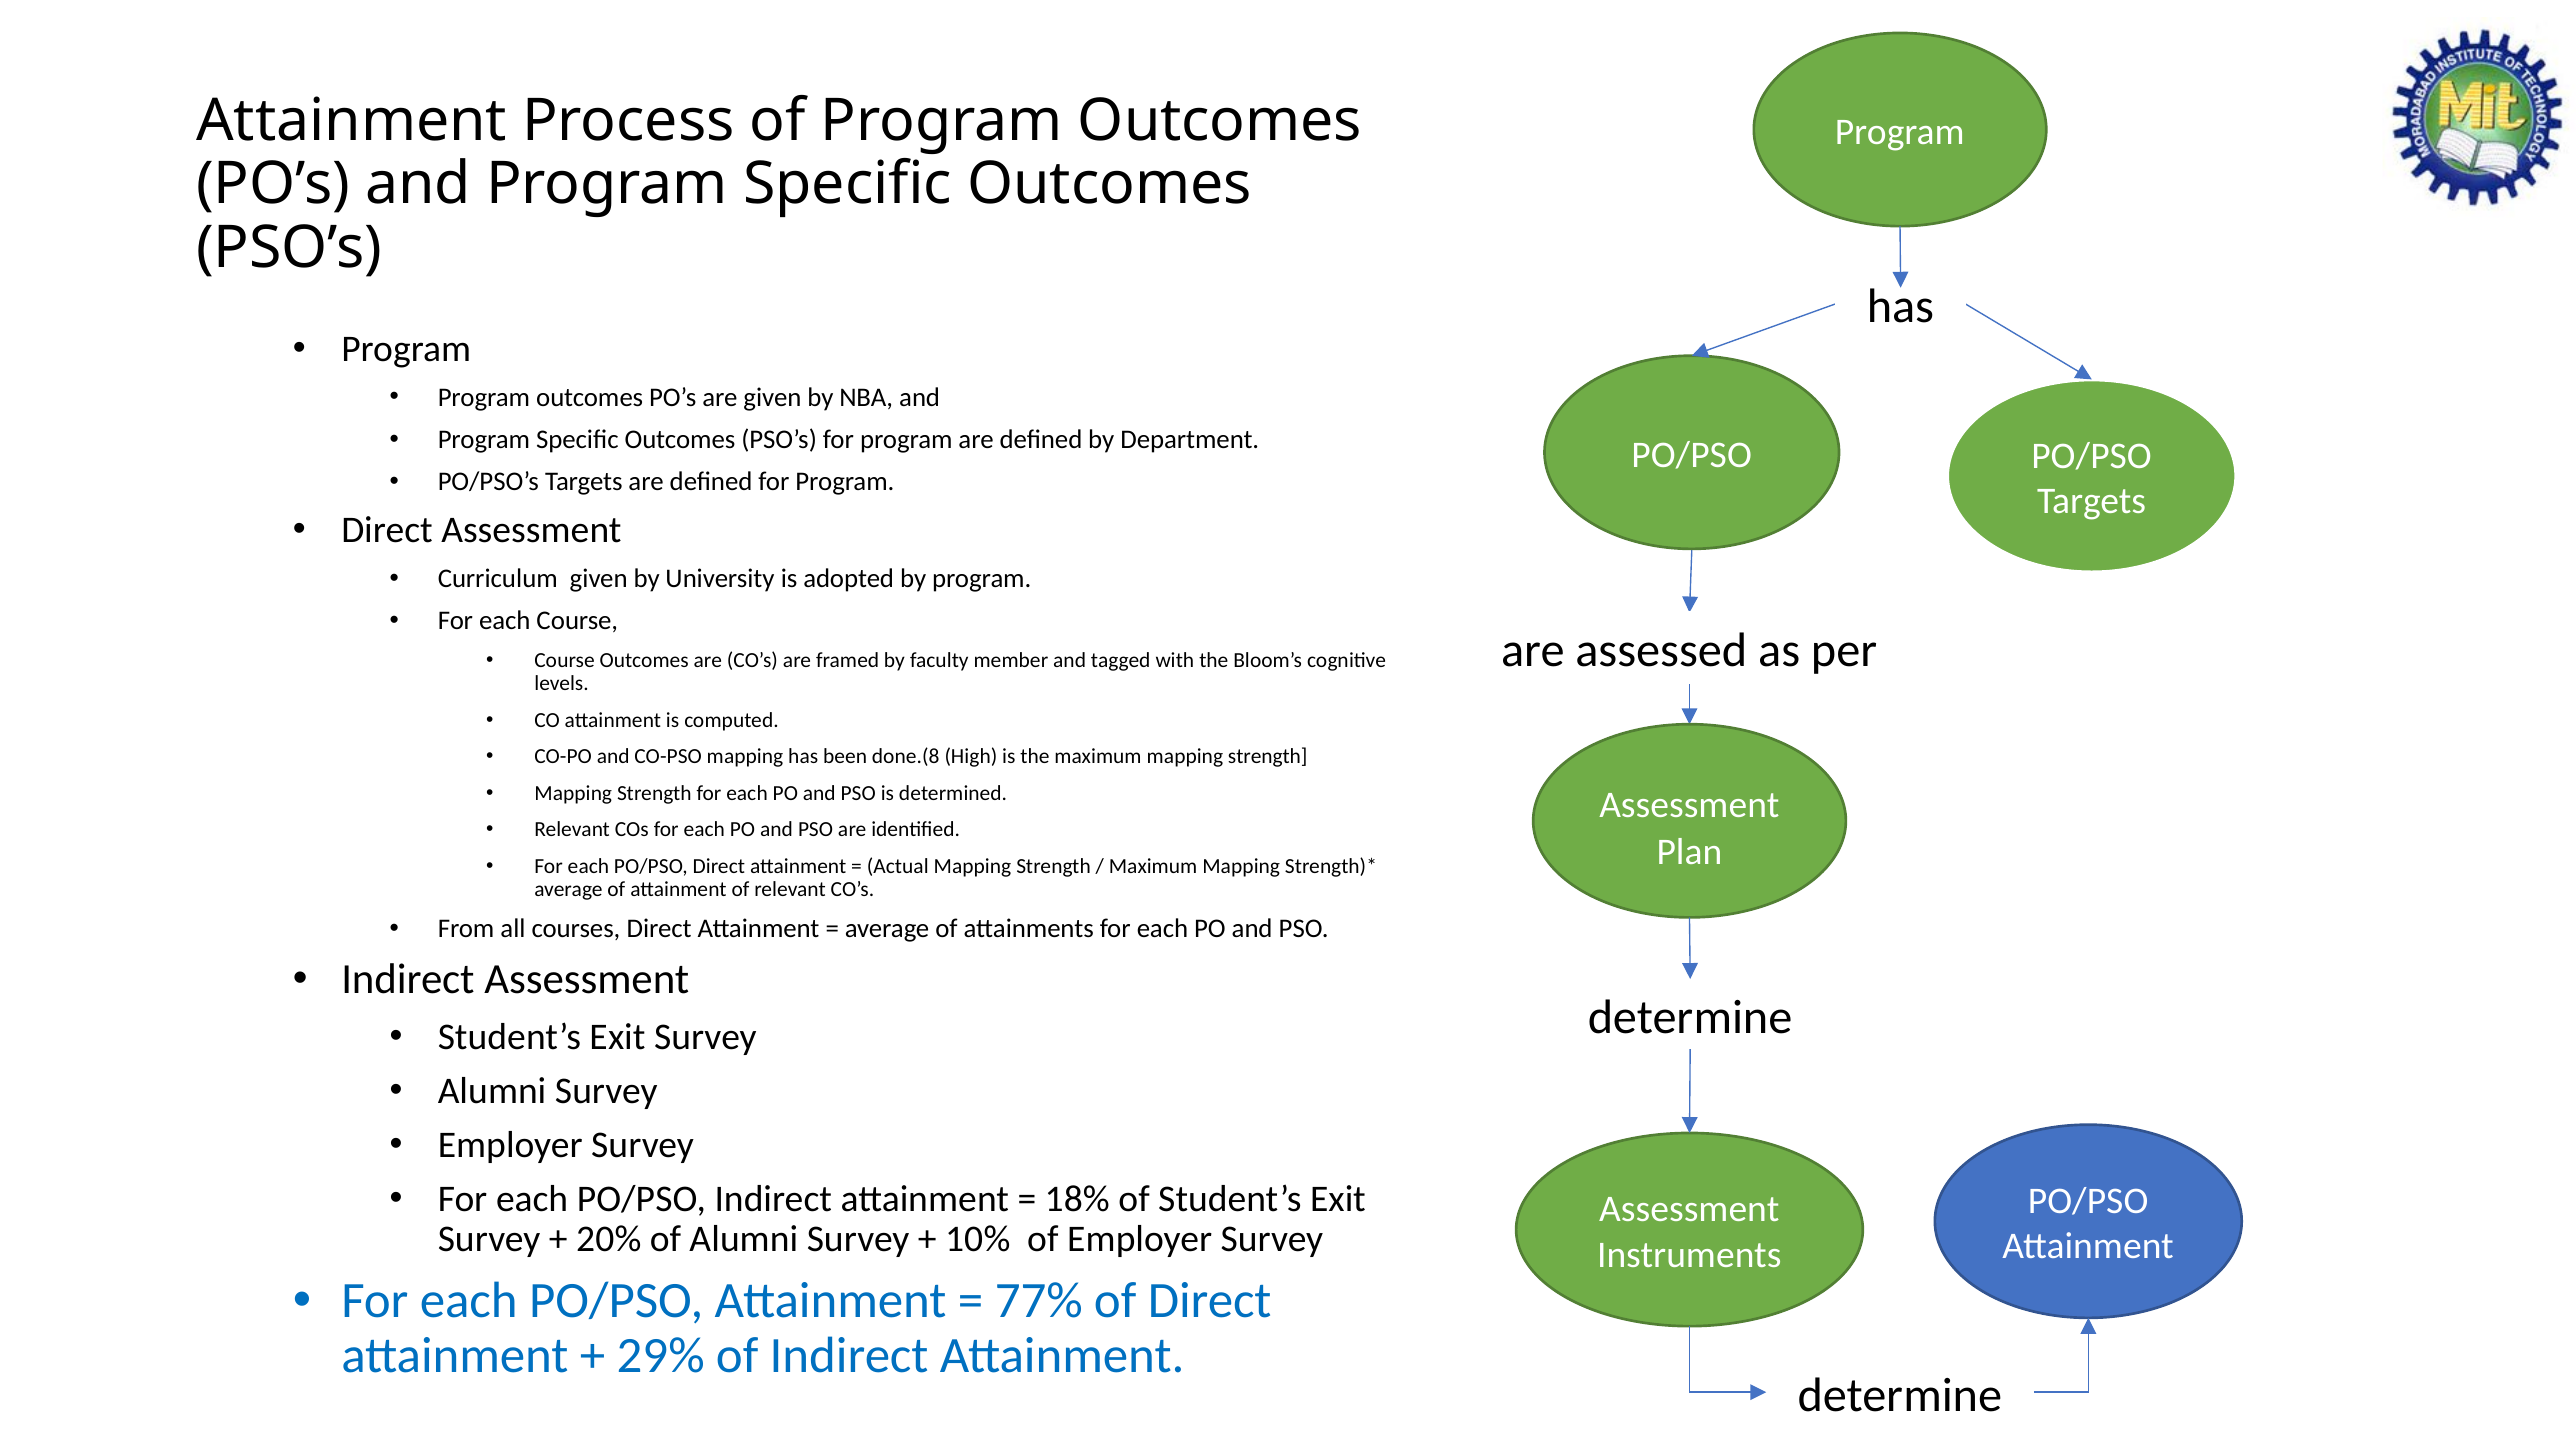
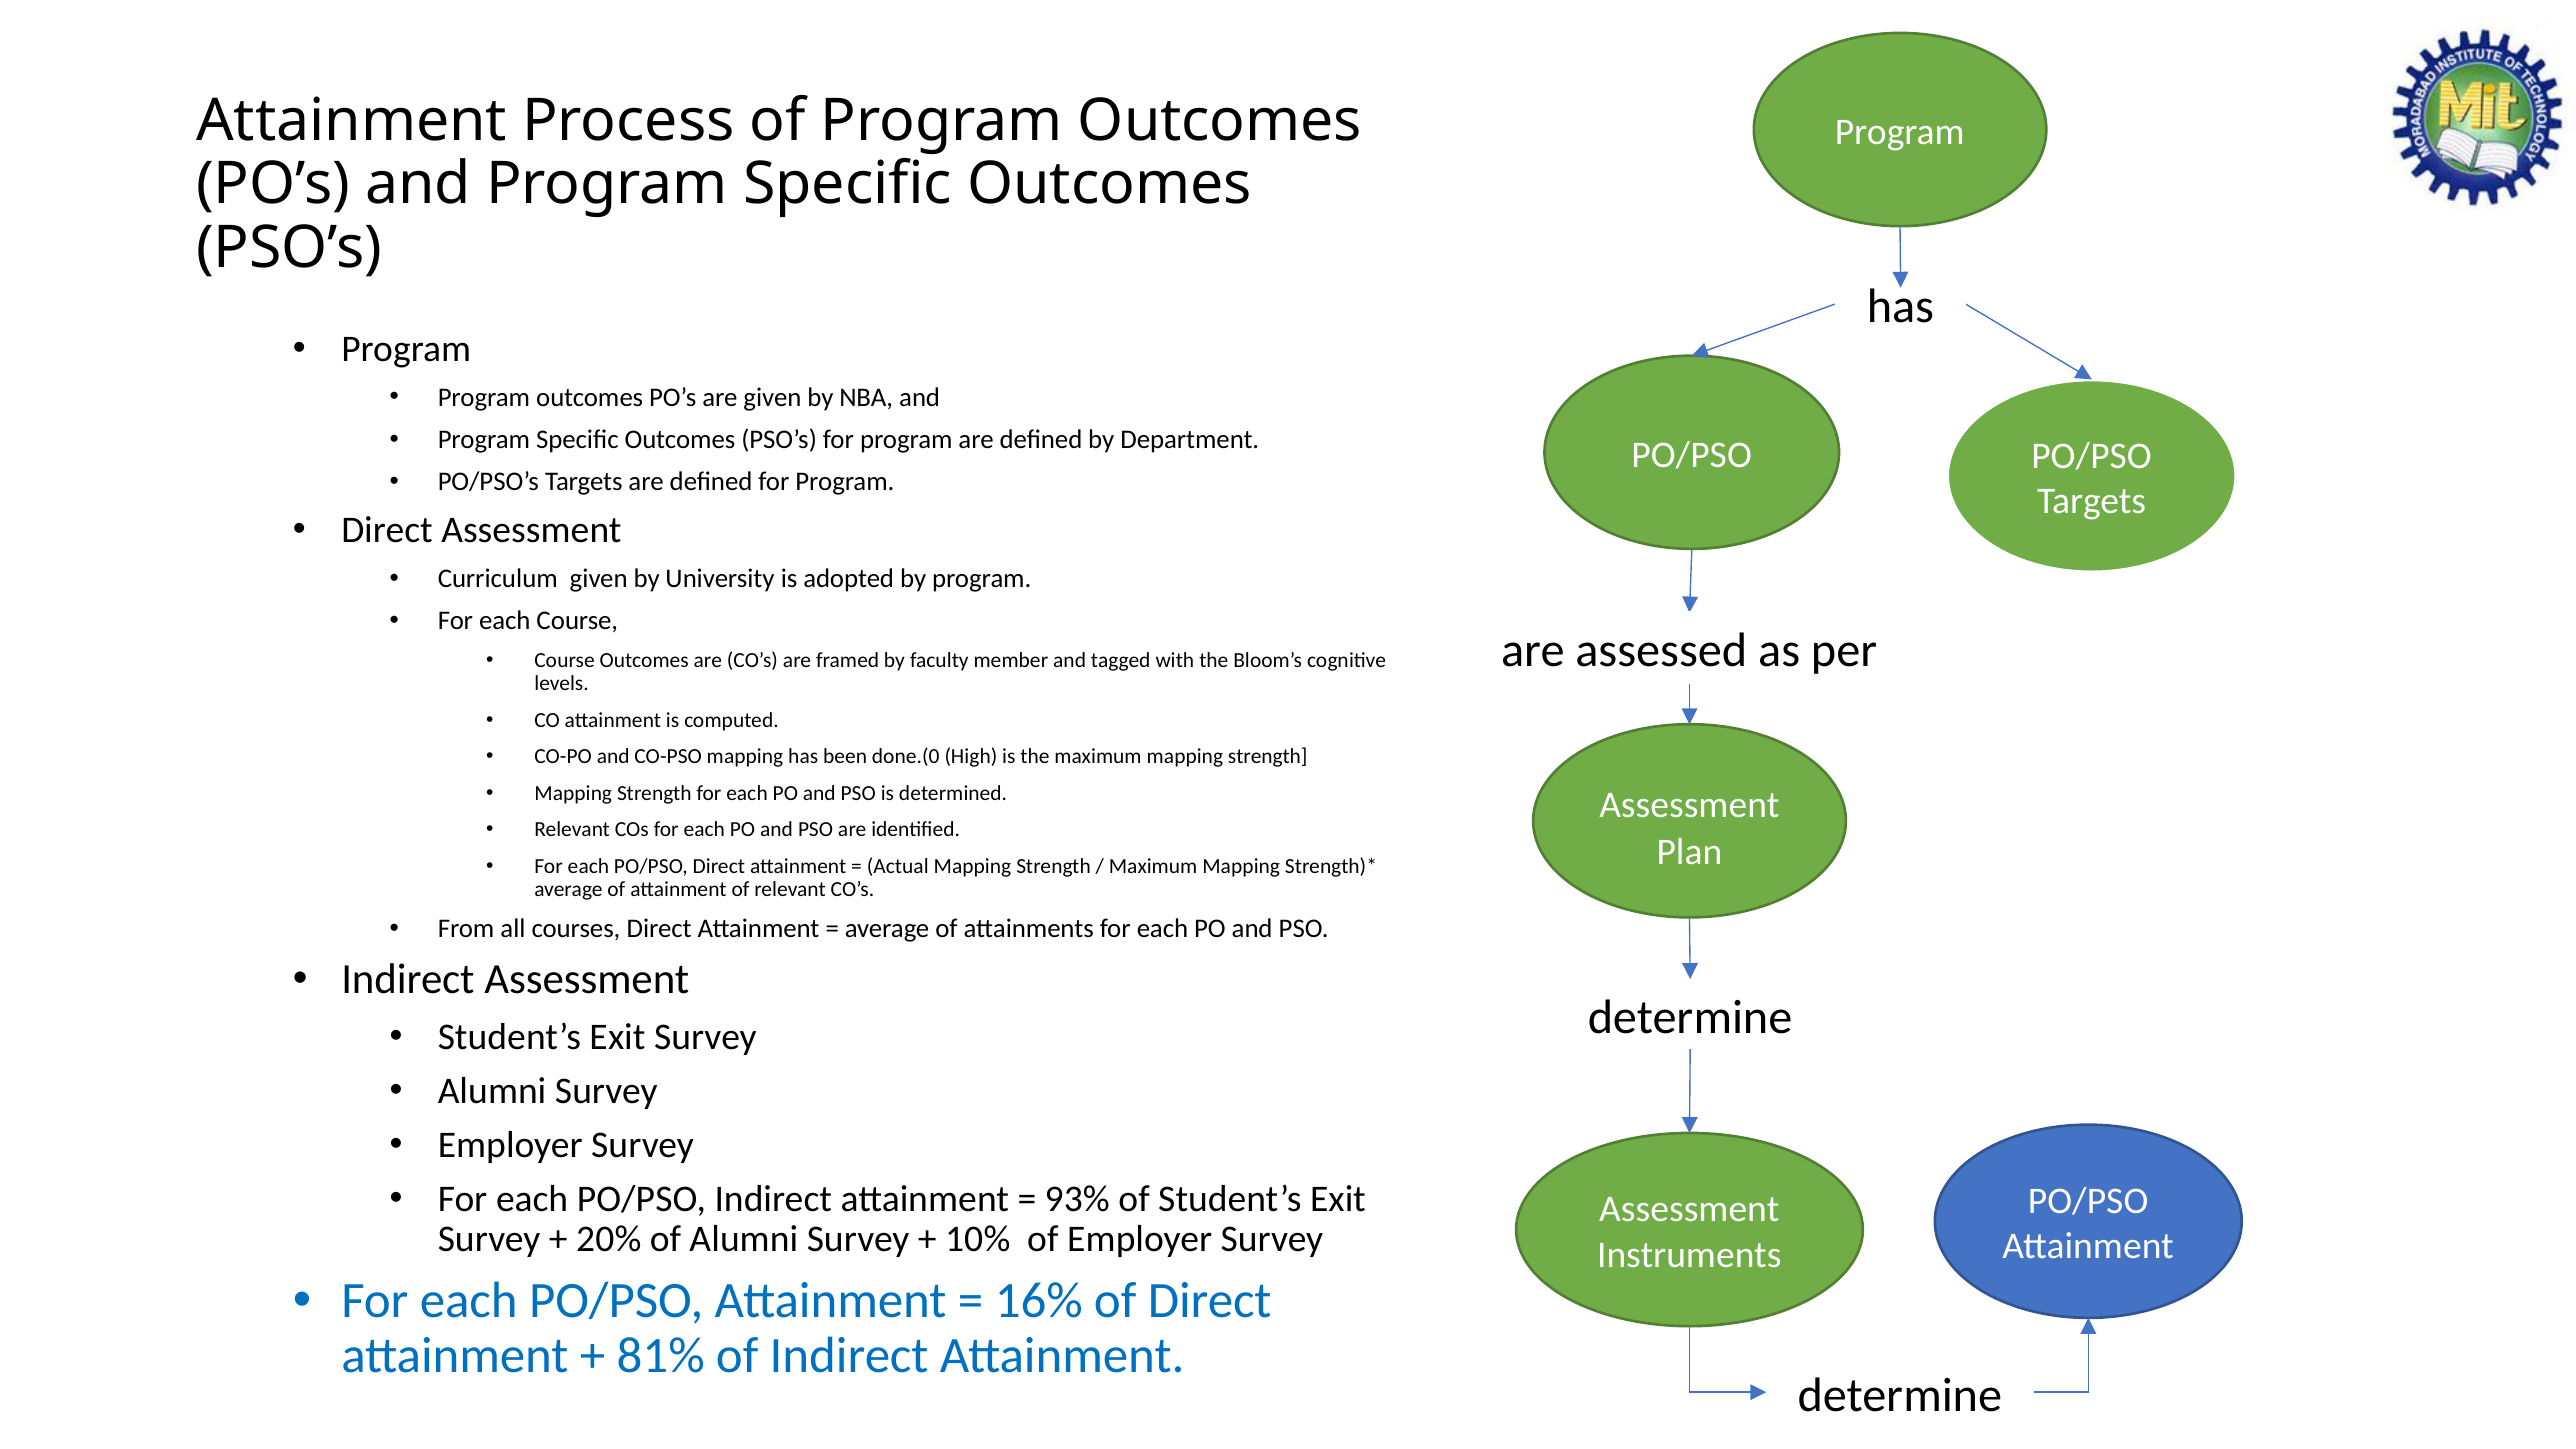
done.(8: done.(8 -> done.(0
18%: 18% -> 93%
77%: 77% -> 16%
29%: 29% -> 81%
